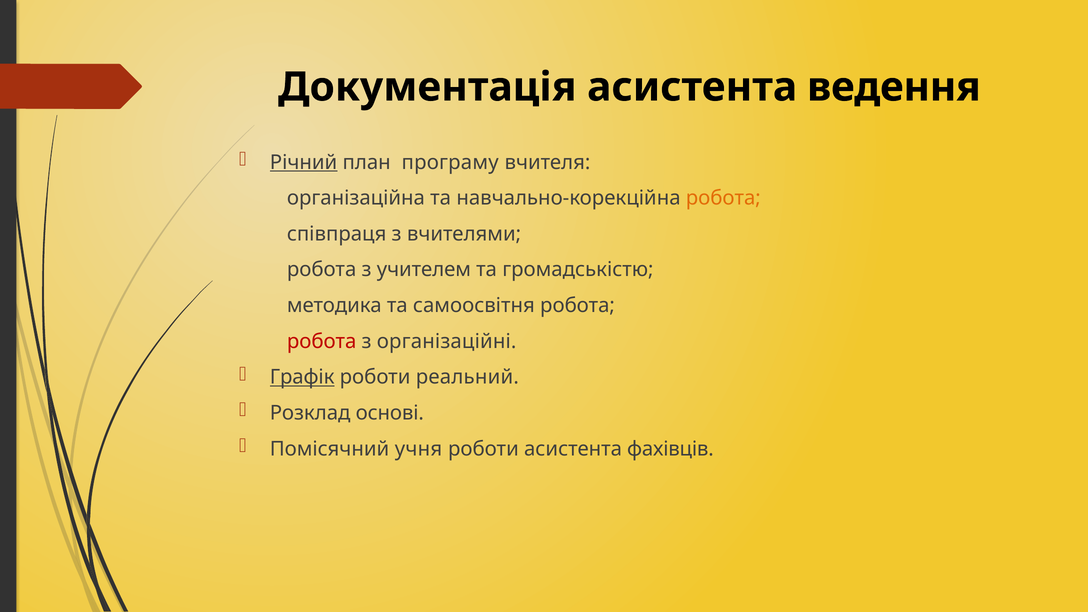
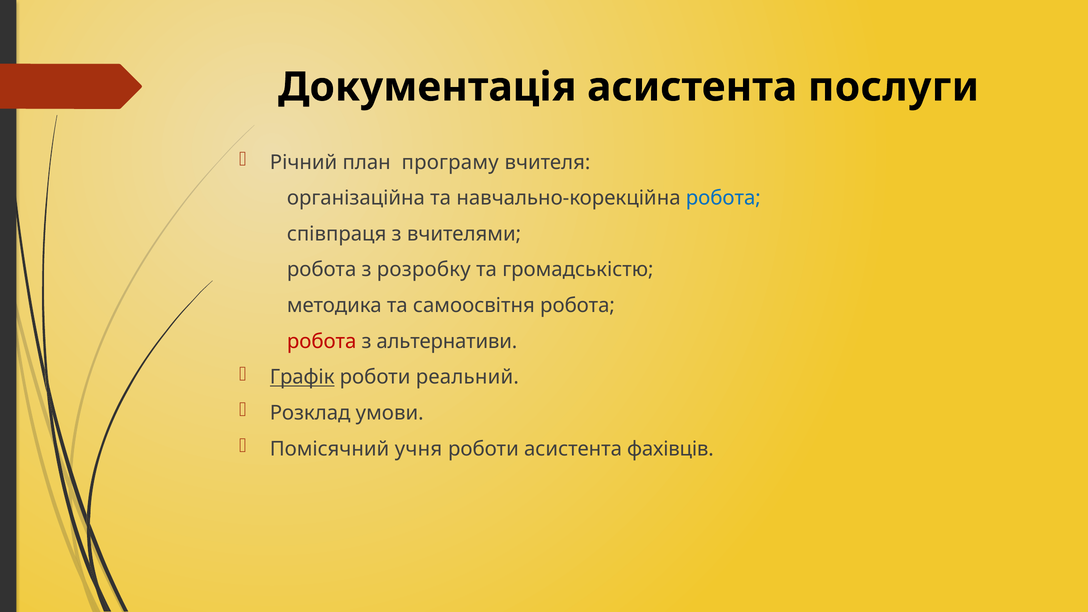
ведення: ведення -> послуги
Річний underline: present -> none
робота at (723, 198) colour: orange -> blue
учителем: учителем -> розробку
організаційні: організаційні -> альтернативи
основі: основі -> умови
